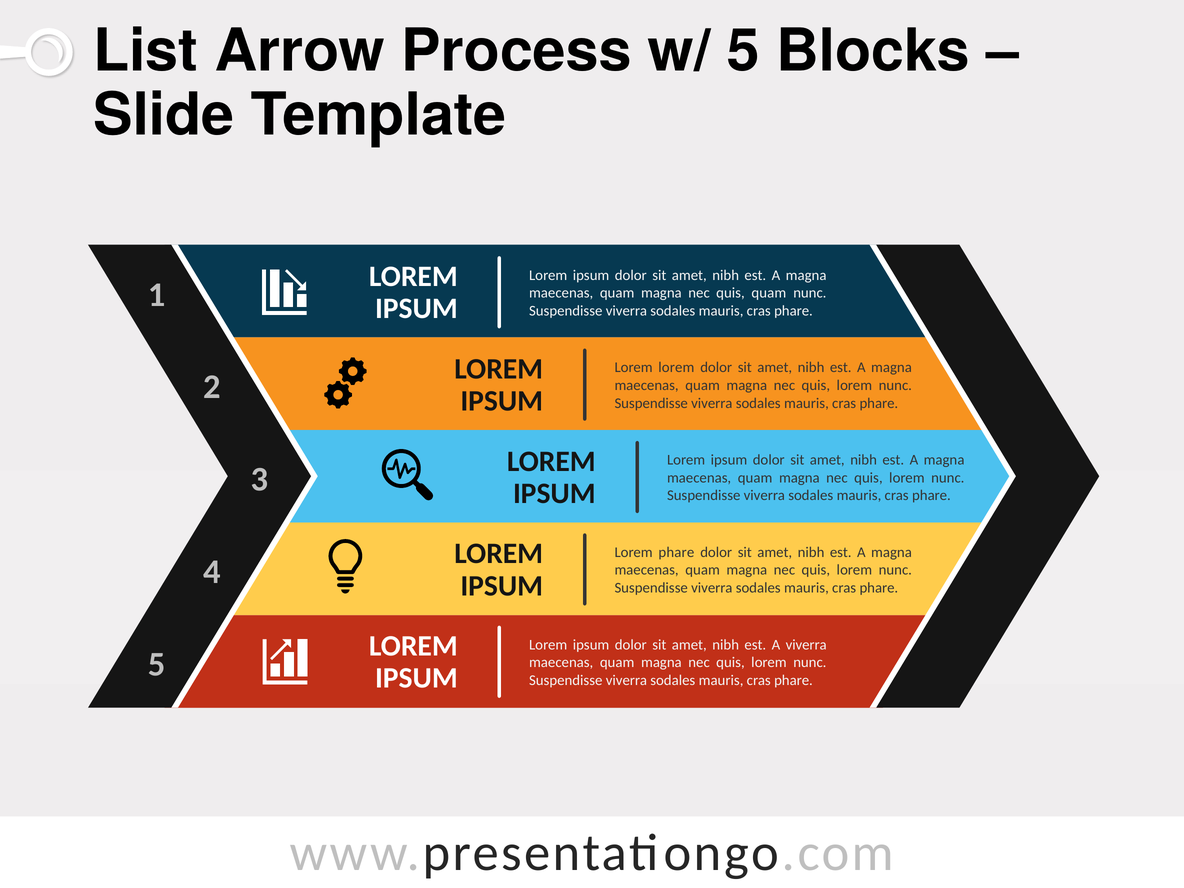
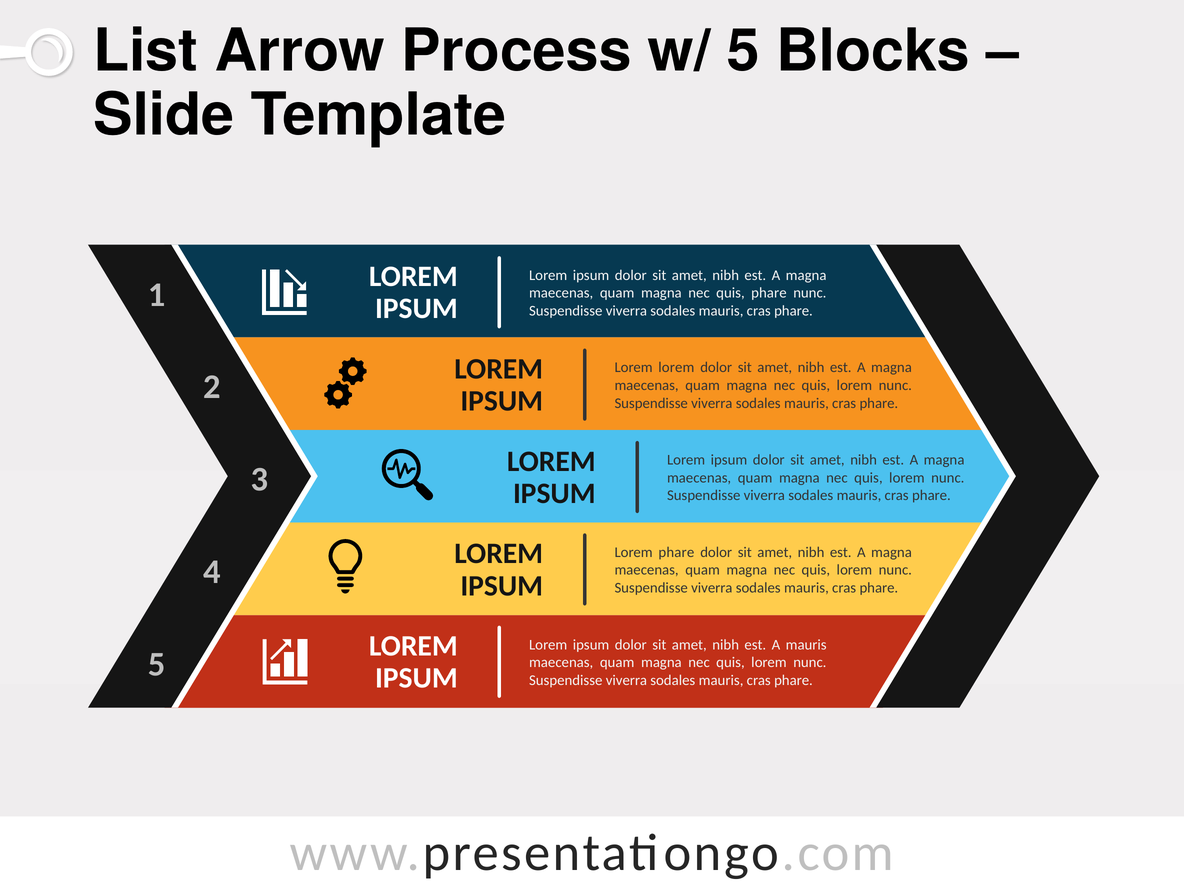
quis quam: quam -> phare
A viverra: viverra -> mauris
